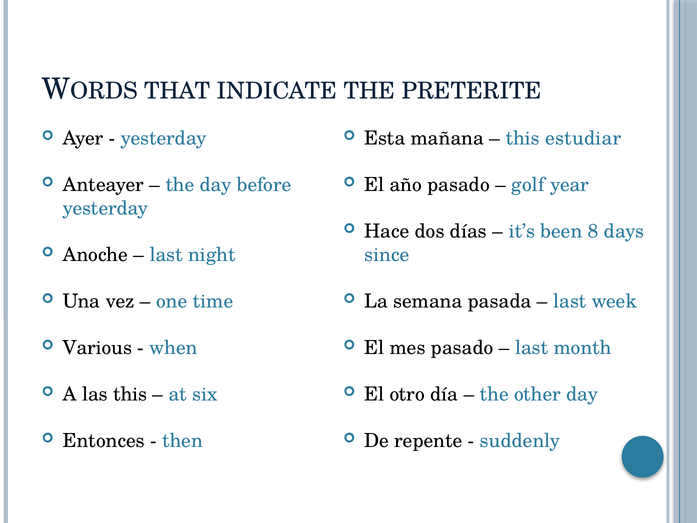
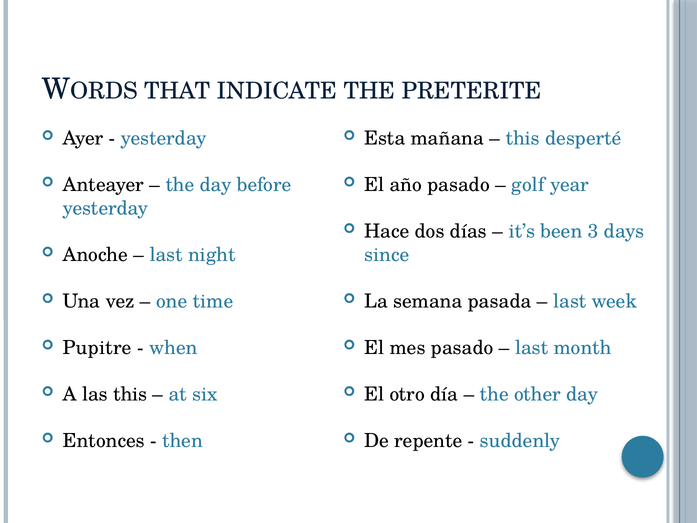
estudiar: estudiar -> desperté
8: 8 -> 3
Various: Various -> Pupitre
